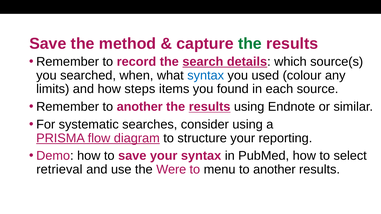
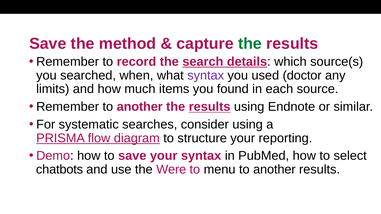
syntax at (206, 75) colour: blue -> purple
colour: colour -> doctor
steps: steps -> much
retrieval: retrieval -> chatbots
